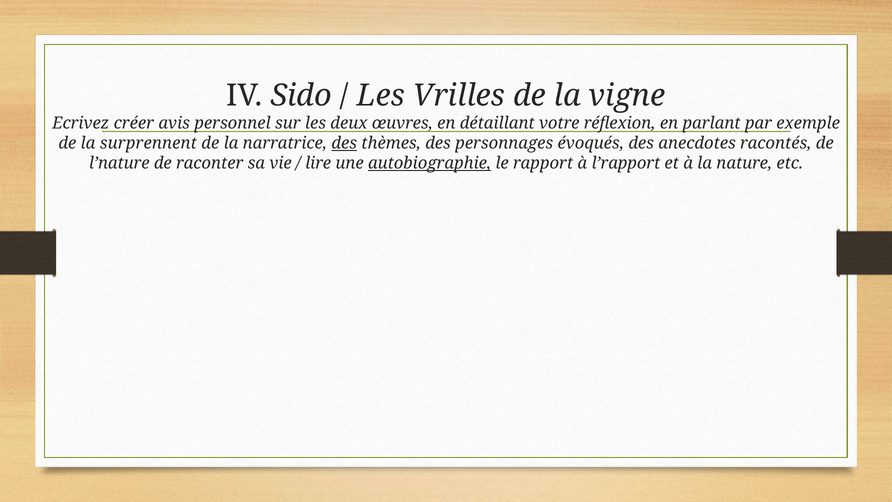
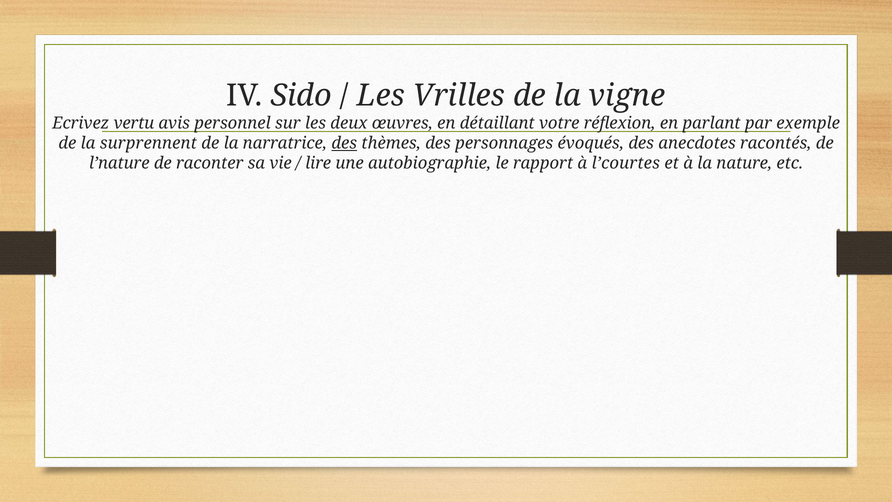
créer: créer -> vertu
autobiographie underline: present -> none
l’rapport: l’rapport -> l’courtes
